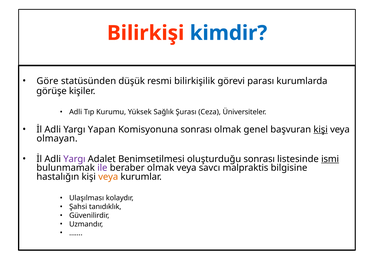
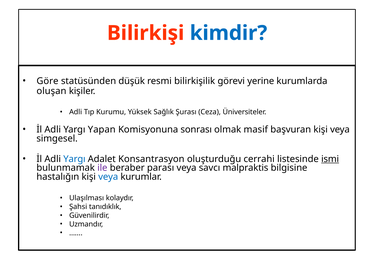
parası: parası -> yerine
görüşe: görüşe -> oluşan
genel: genel -> masif
kişi at (321, 130) underline: present -> none
olmayan: olmayan -> simgesel
Yargı at (74, 159) colour: purple -> blue
Benimsetilmesi: Benimsetilmesi -> Konsantrasyon
oluşturduğu sonrası: sonrası -> cerrahi
beraber olmak: olmak -> parası
veya at (108, 177) colour: orange -> blue
